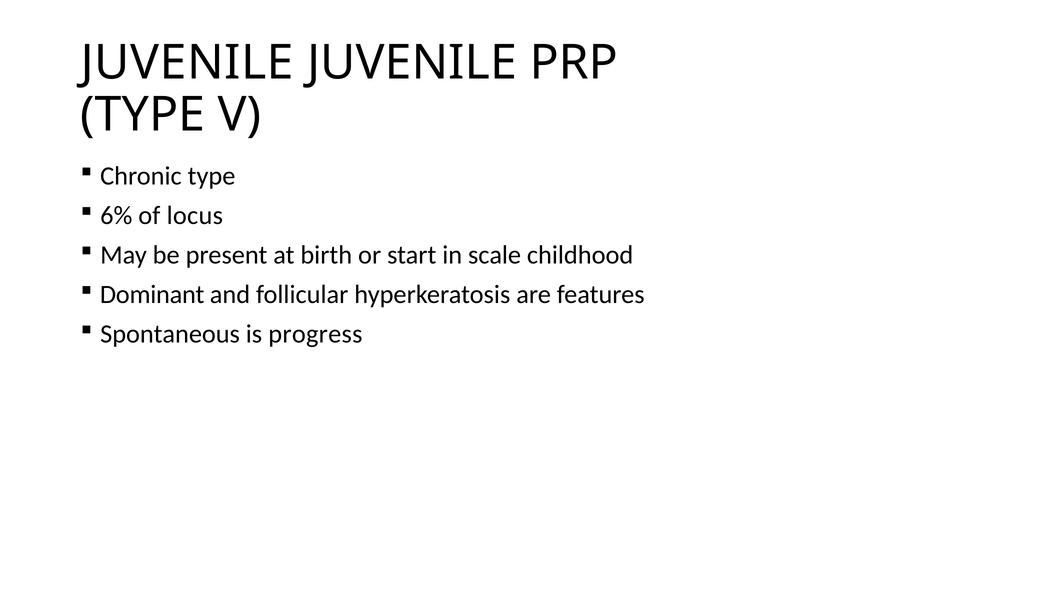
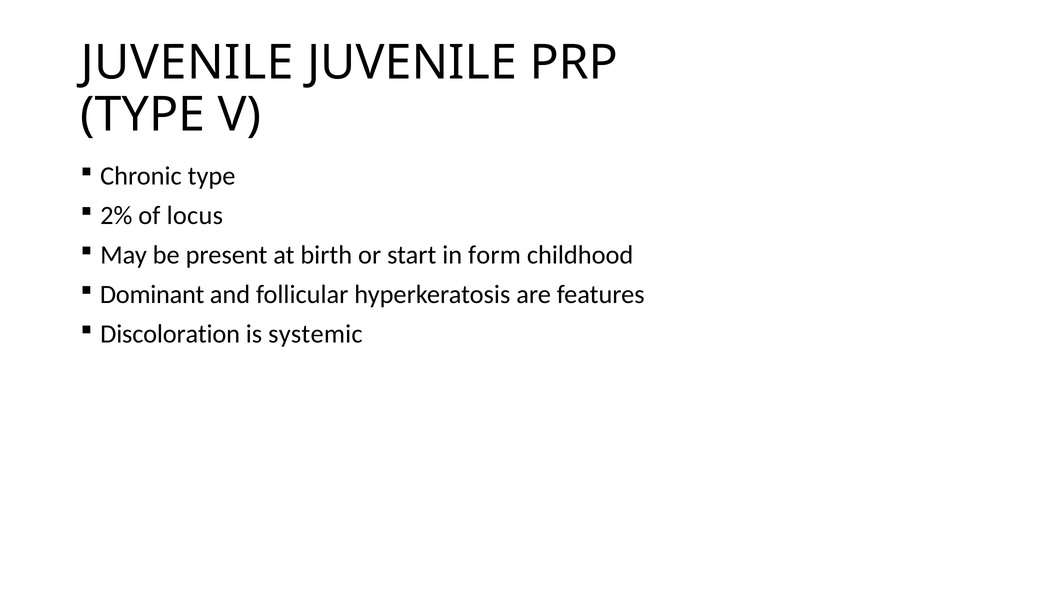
6%: 6% -> 2%
scale: scale -> form
Spontaneous: Spontaneous -> Discoloration
progress: progress -> systemic
